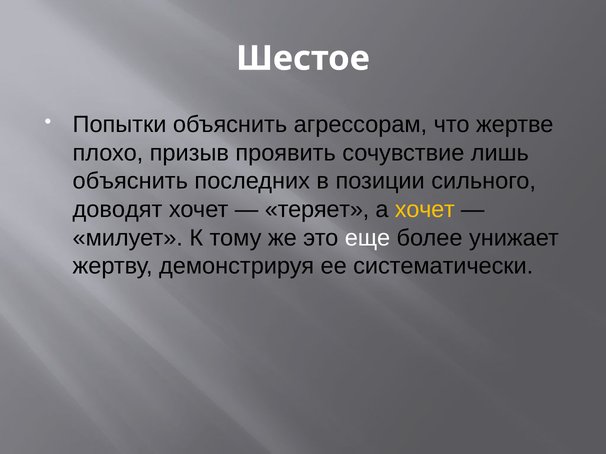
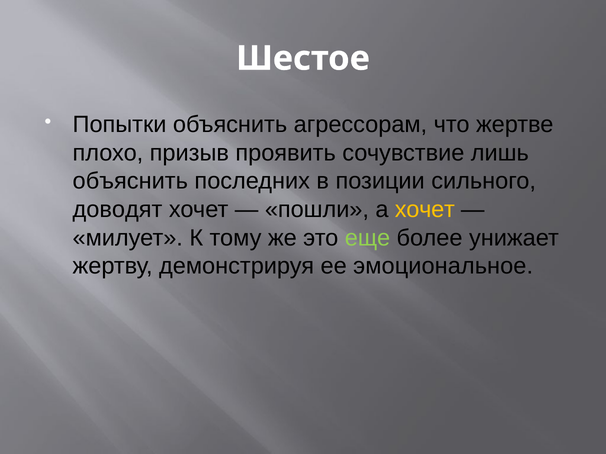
теряет: теряет -> пошли
еще colour: white -> light green
систематически: систематически -> эмоциональное
